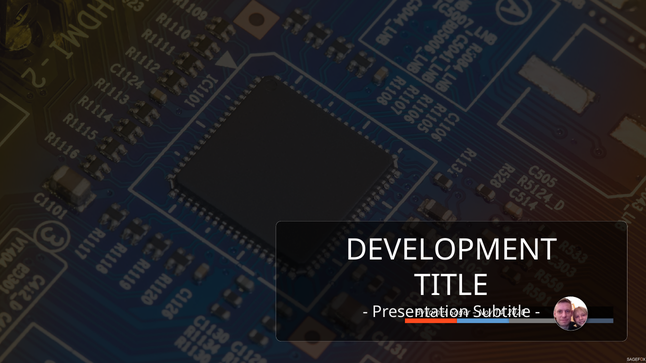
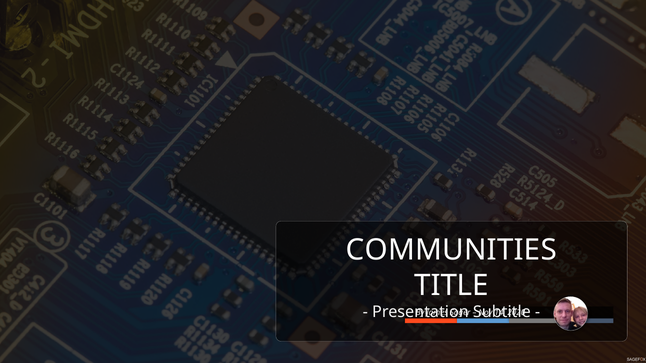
DEVELOPMENT: DEVELOPMENT -> COMMUNITIES
